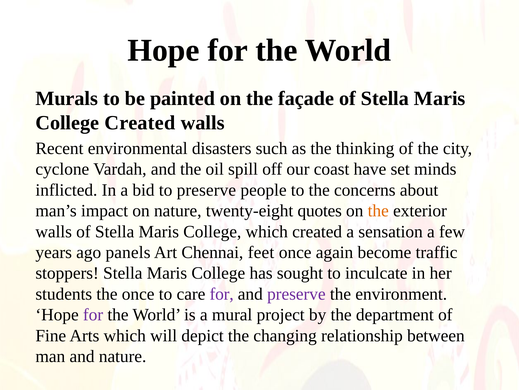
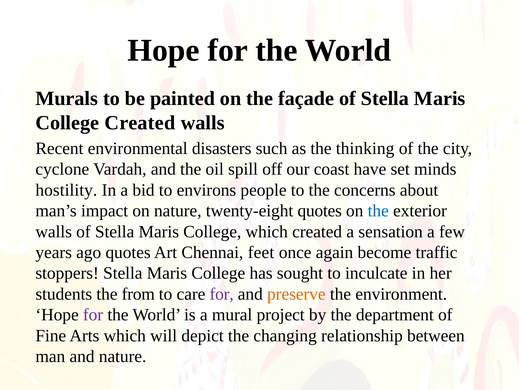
inflicted: inflicted -> hostility
to preserve: preserve -> environs
the at (378, 210) colour: orange -> blue
ago panels: panels -> quotes
the once: once -> from
preserve at (296, 293) colour: purple -> orange
